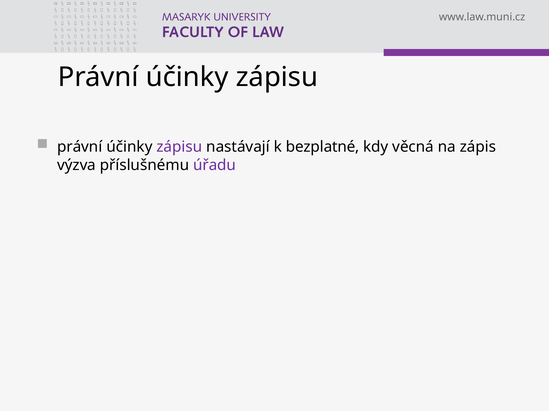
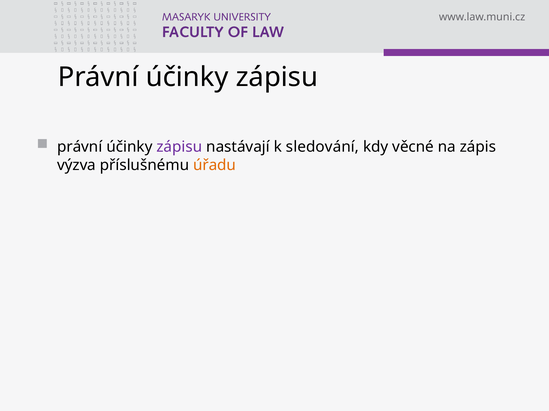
bezplatné: bezplatné -> sledování
věcná: věcná -> věcné
úřadu colour: purple -> orange
